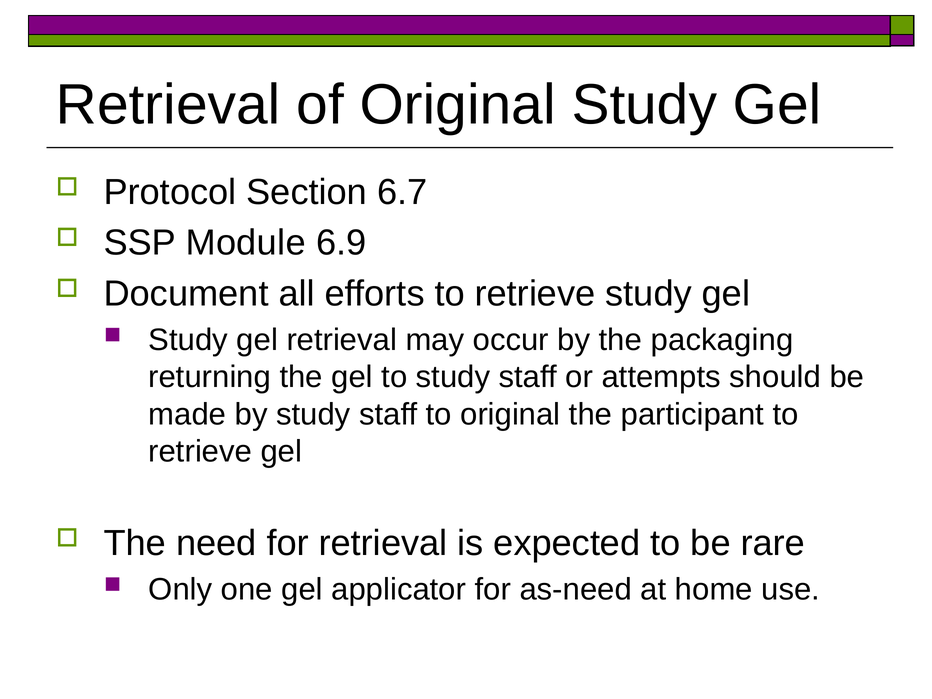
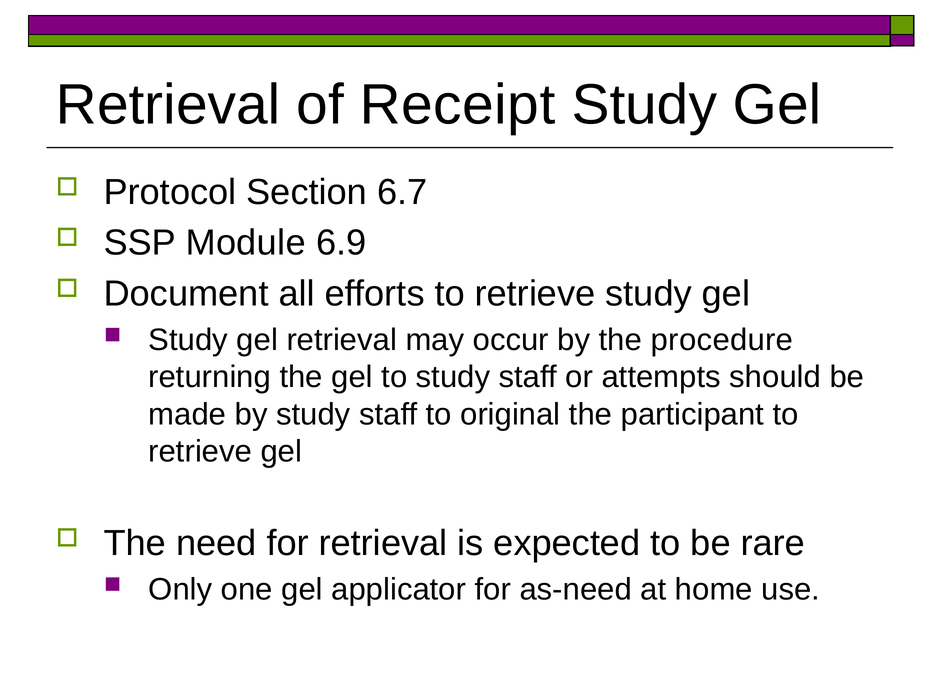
of Original: Original -> Receipt
packaging: packaging -> procedure
